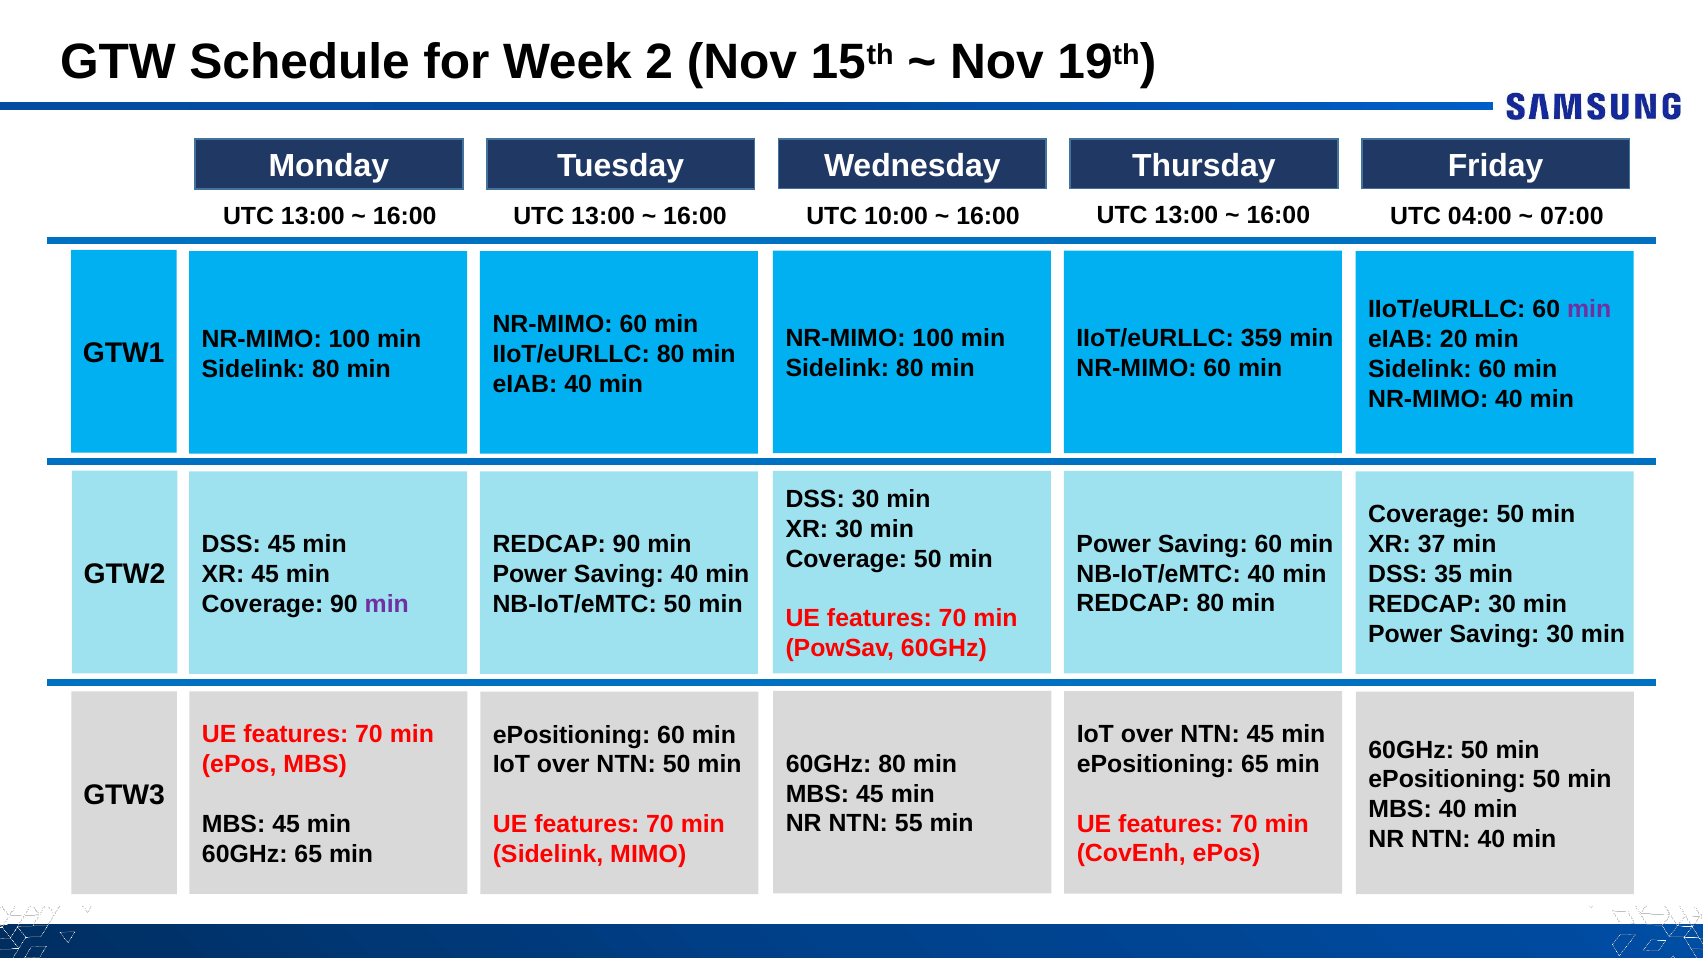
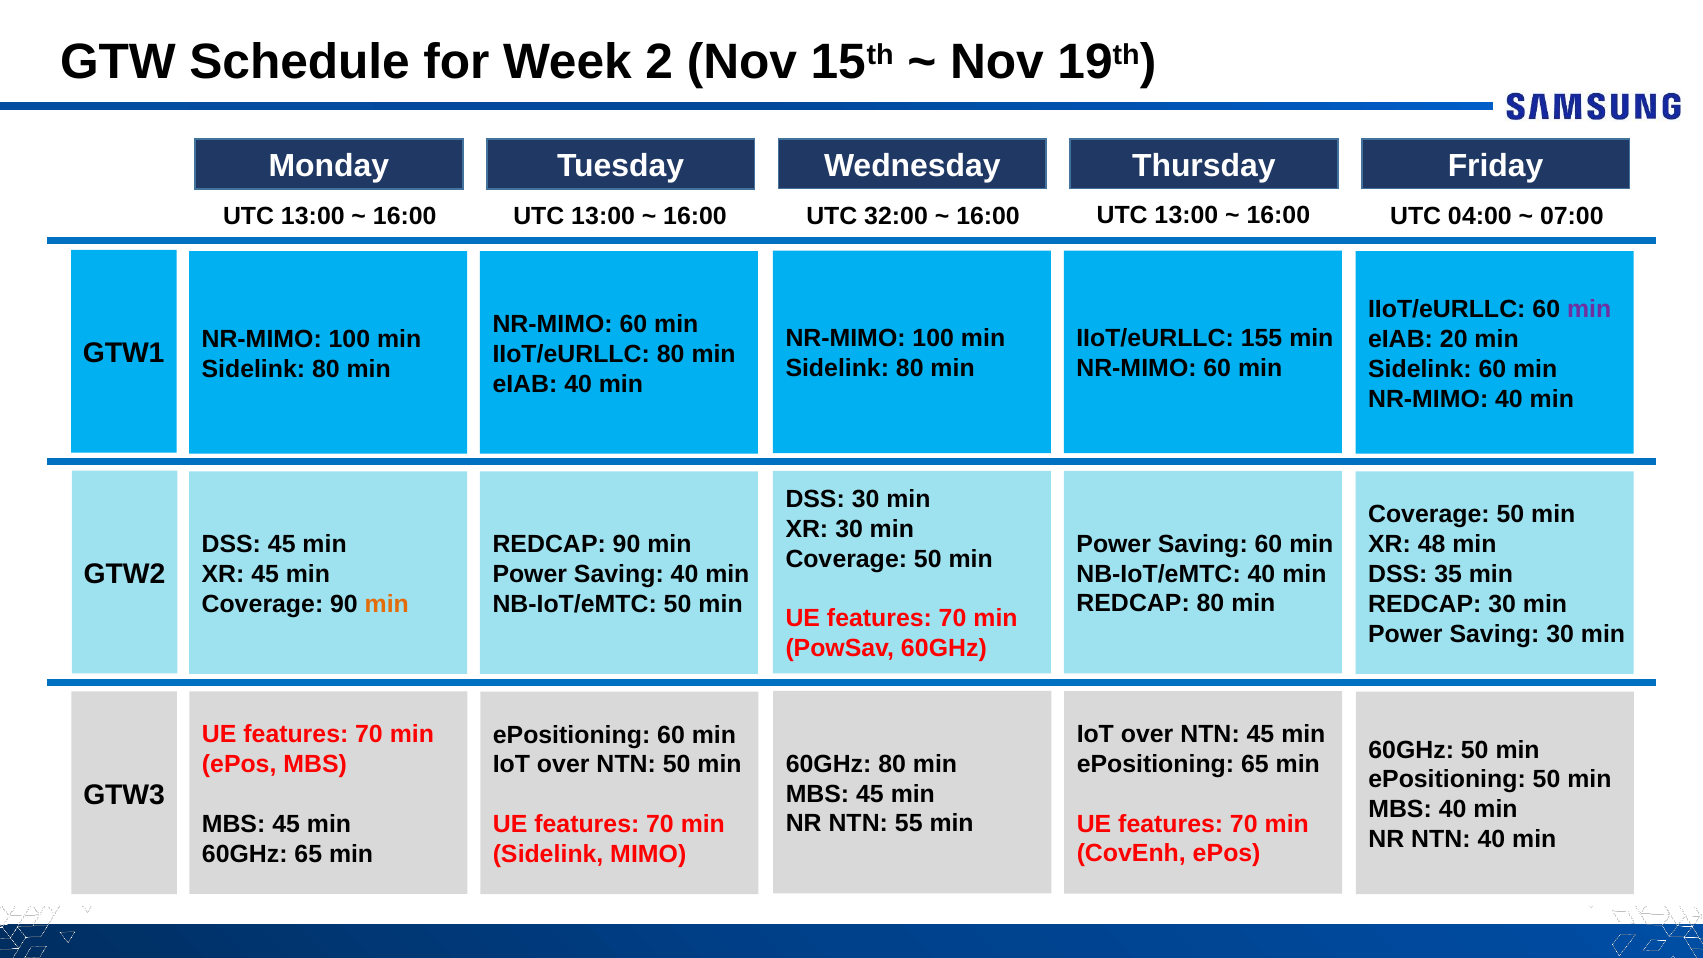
10:00: 10:00 -> 32:00
359: 359 -> 155
37: 37 -> 48
min at (387, 604) colour: purple -> orange
